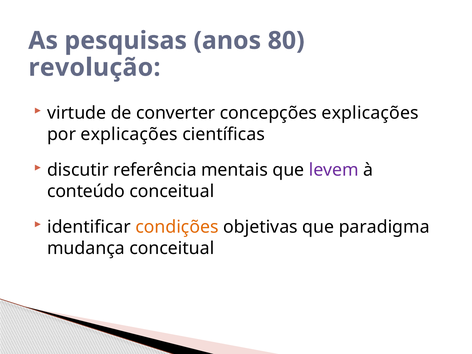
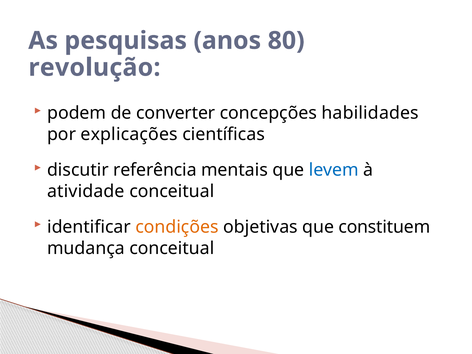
virtude: virtude -> podem
concepções explicações: explicações -> habilidades
levem colour: purple -> blue
conteúdo: conteúdo -> atividade
paradigma: paradigma -> constituem
